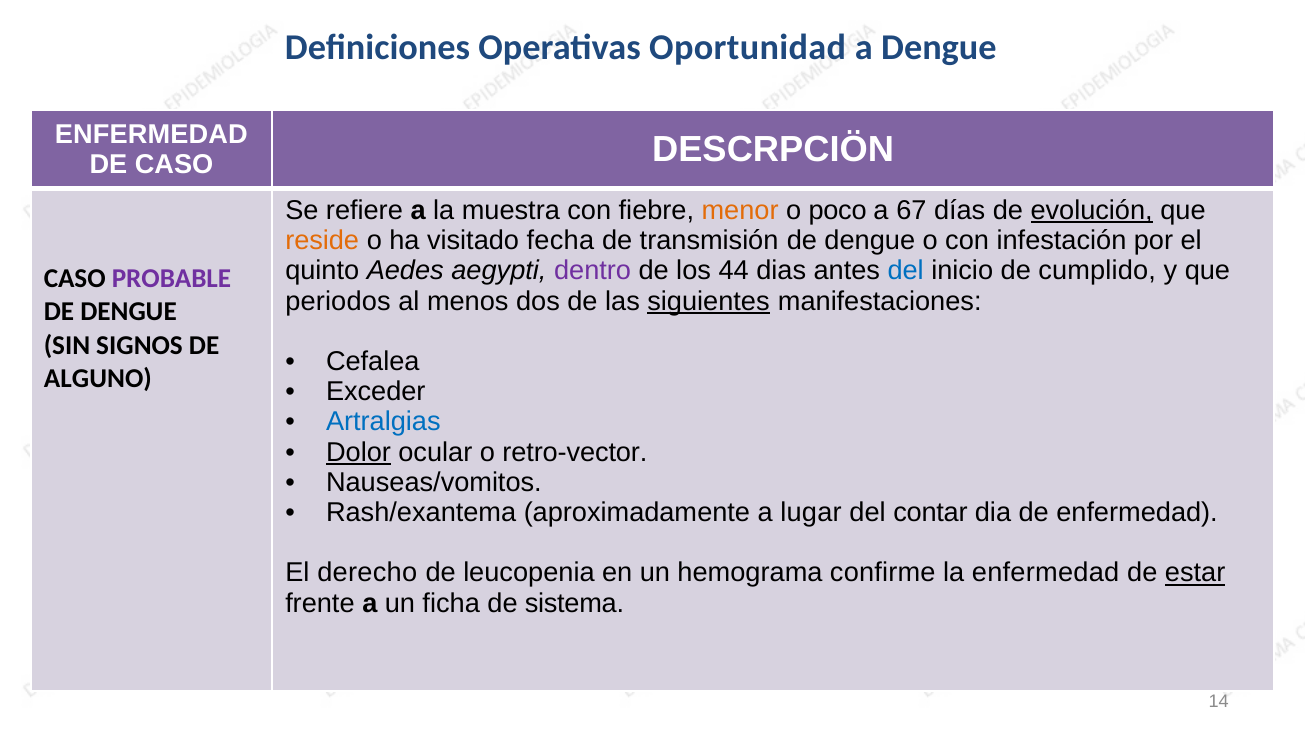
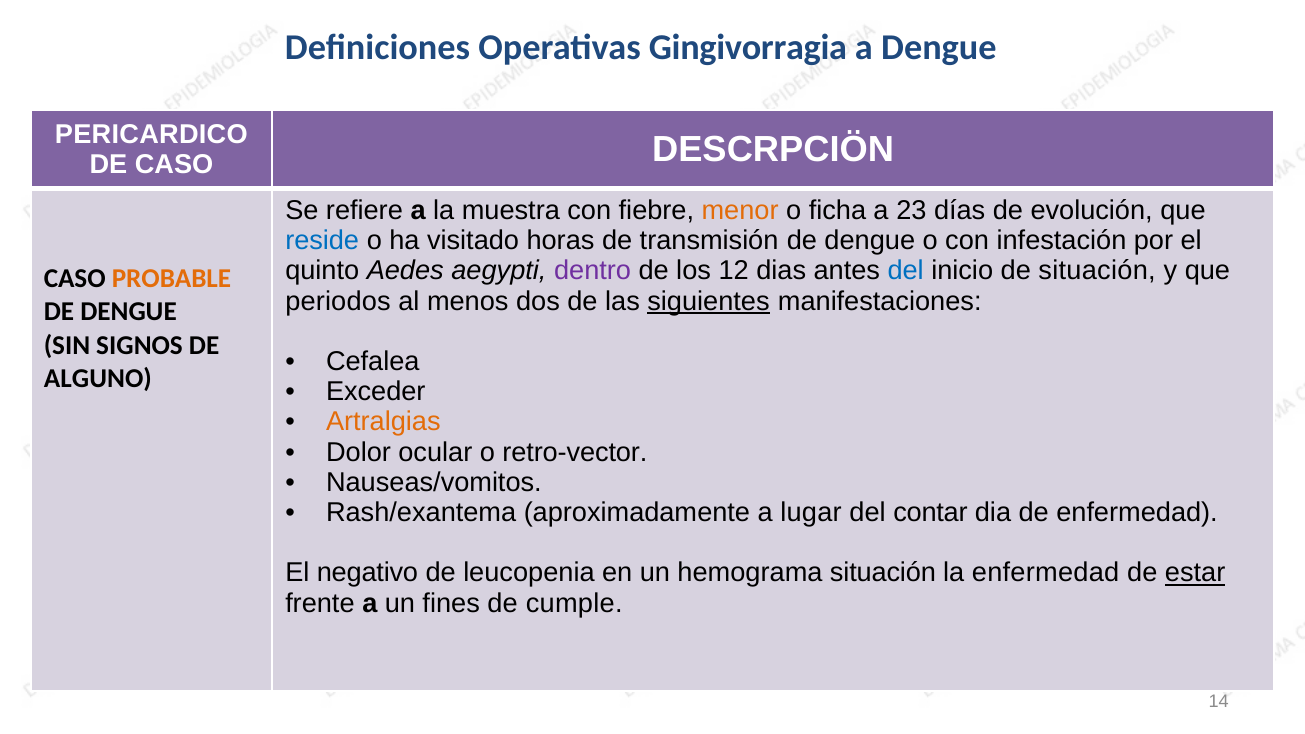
Oportunidad: Oportunidad -> Gingivorragia
ENFERMEDAD at (151, 135): ENFERMEDAD -> PERICARDICO
poco: poco -> ficha
67: 67 -> 23
evolución underline: present -> none
reside colour: orange -> blue
fecha: fecha -> horas
44: 44 -> 12
de cumplido: cumplido -> situación
PROBABLE colour: purple -> orange
Artralgias colour: blue -> orange
Dolor underline: present -> none
derecho: derecho -> negativo
hemograma confirme: confirme -> situación
ficha: ficha -> fines
sistema: sistema -> cumple
